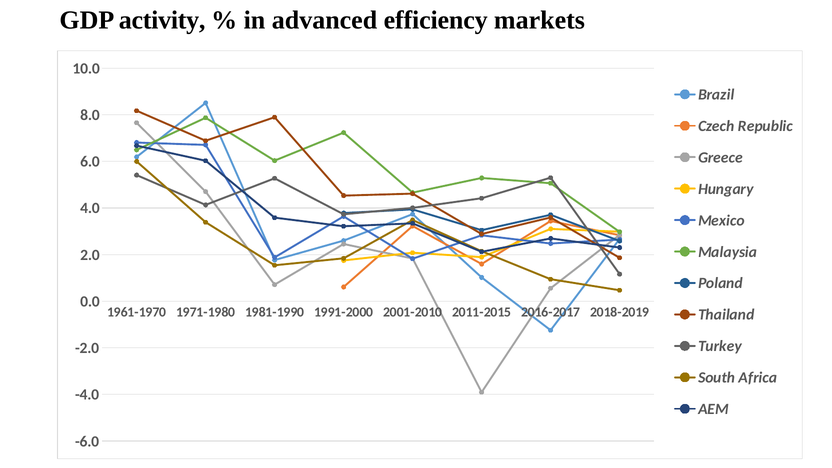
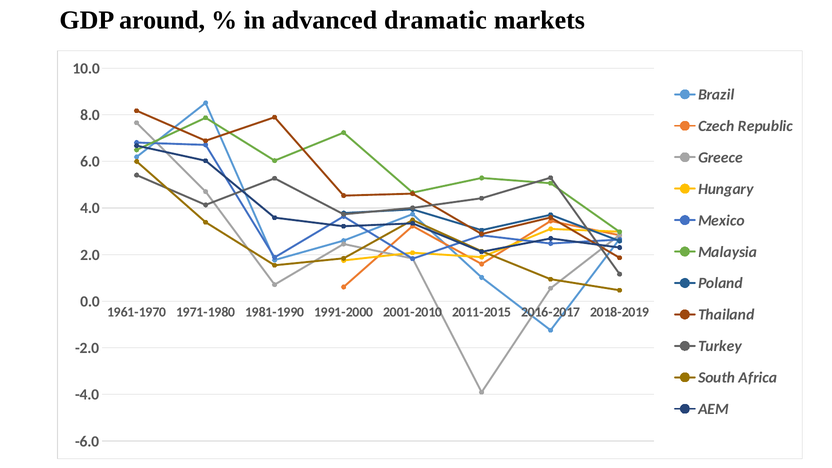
activity: activity -> around
efficiency: efficiency -> dramatic
